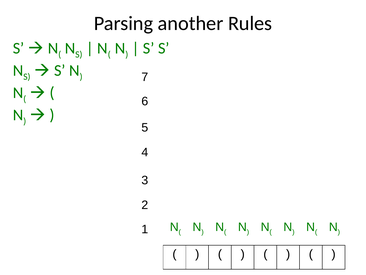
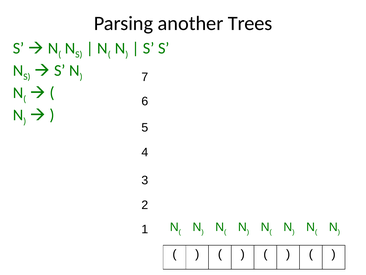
Rules: Rules -> Trees
